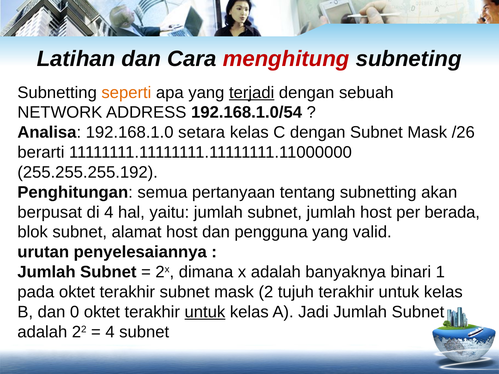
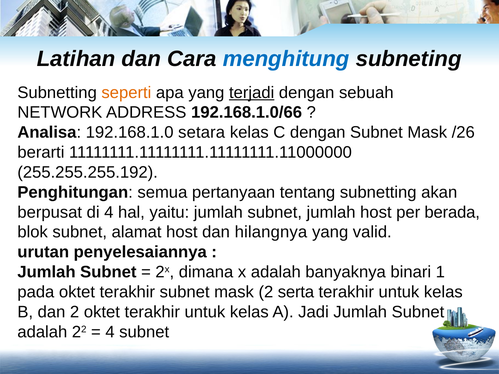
menghitung colour: red -> blue
192.168.1.0/54: 192.168.1.0/54 -> 192.168.1.0/66
pengguna: pengguna -> hilangnya
tujuh: tujuh -> serta
dan 0: 0 -> 2
untuk at (205, 312) underline: present -> none
